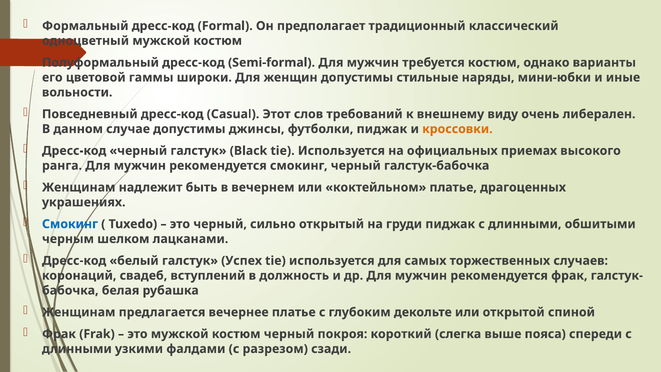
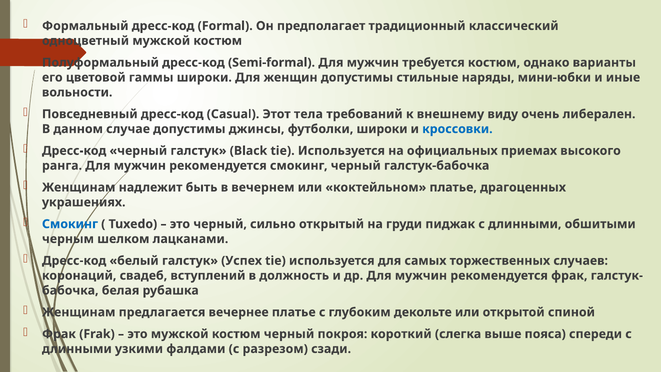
слов: слов -> тела
футболки пиджак: пиджак -> широки
кроссовки colour: orange -> blue
